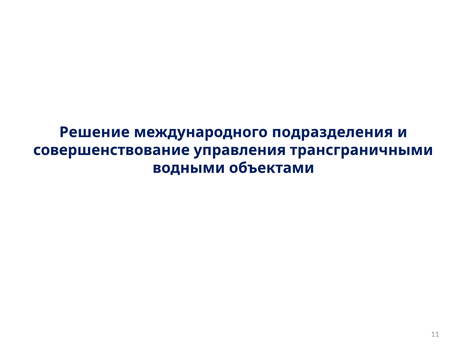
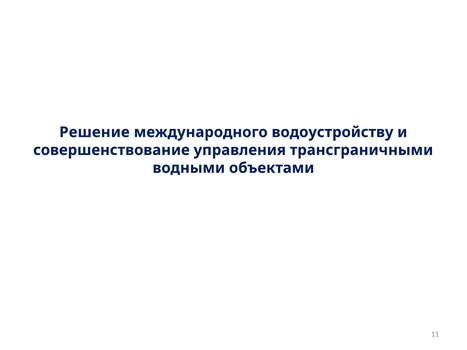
подразделения: подразделения -> водоустройству
